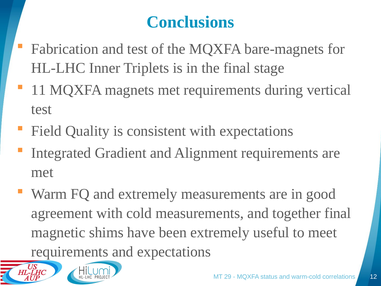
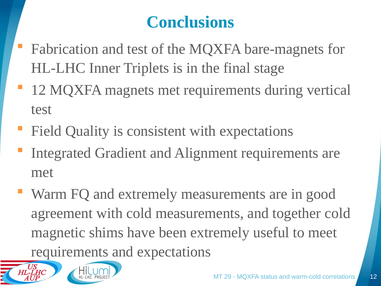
11 at (39, 90): 11 -> 12
together final: final -> cold
